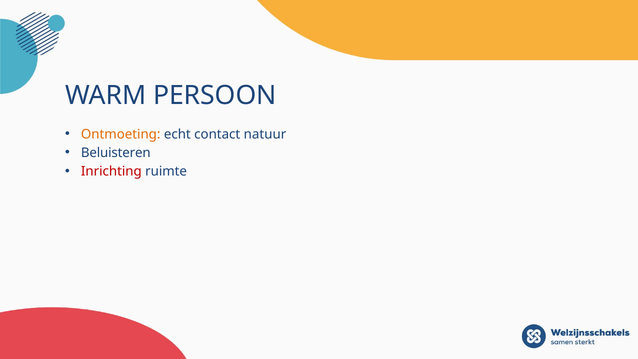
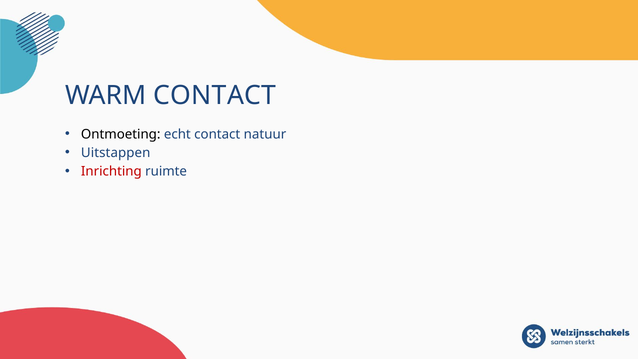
WARM PERSOON: PERSOON -> CONTACT
Ontmoeting colour: orange -> black
Beluisteren: Beluisteren -> Uitstappen
